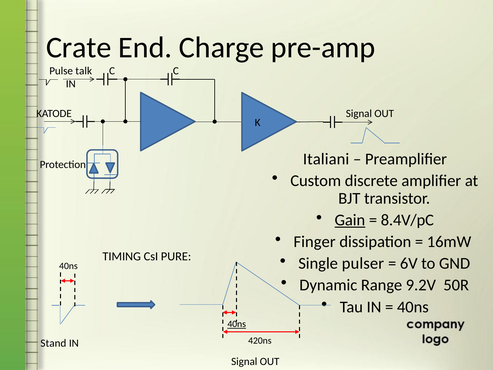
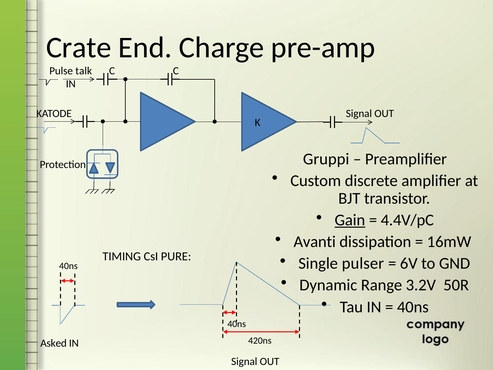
Italiani: Italiani -> Gruppi
8.4V/pC: 8.4V/pC -> 4.4V/pC
Finger: Finger -> Avanti
9.2V: 9.2V -> 3.2V
40ns at (237, 324) underline: present -> none
Stand: Stand -> Asked
